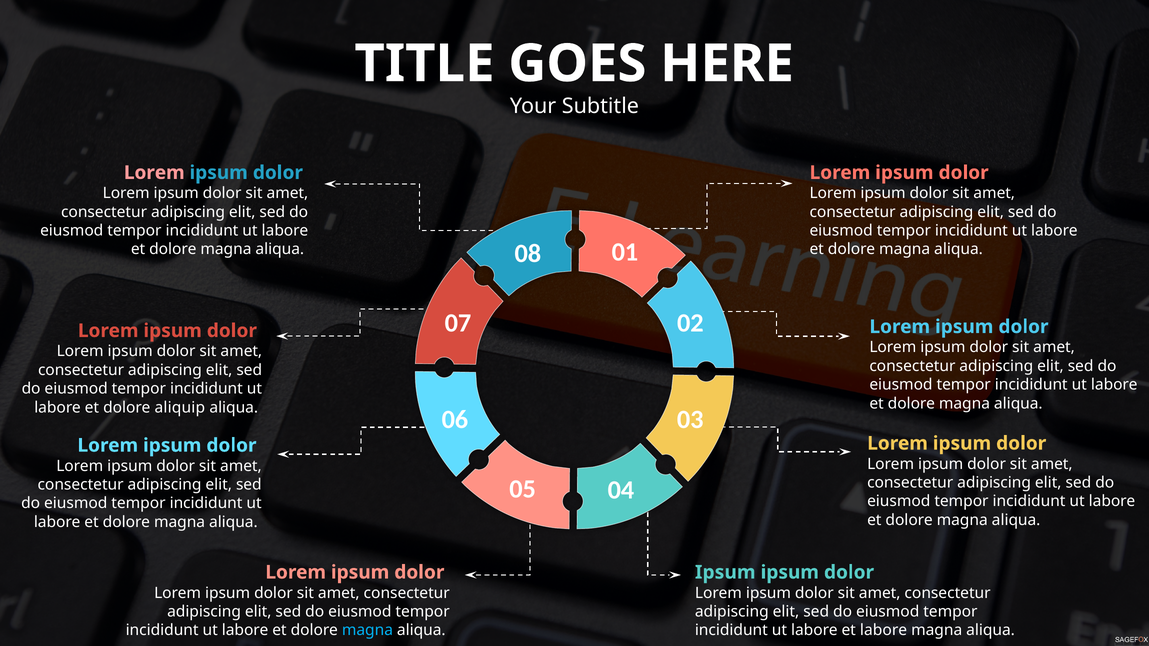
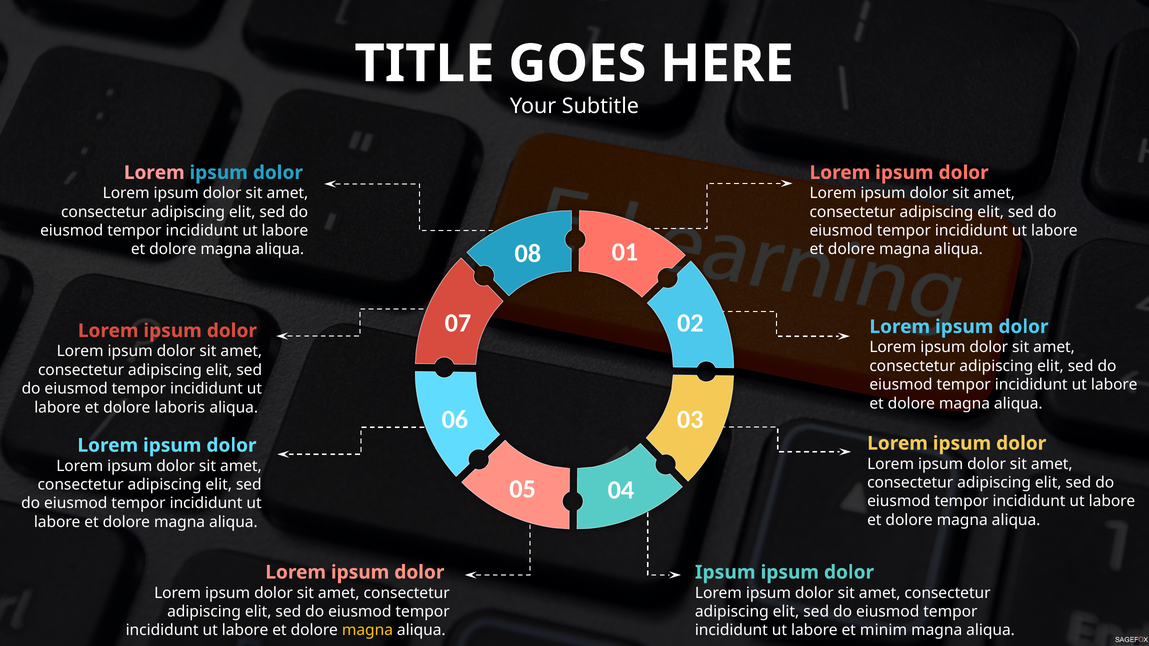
aliquip: aliquip -> laboris
magna at (367, 631) colour: light blue -> yellow
et labore: labore -> minim
